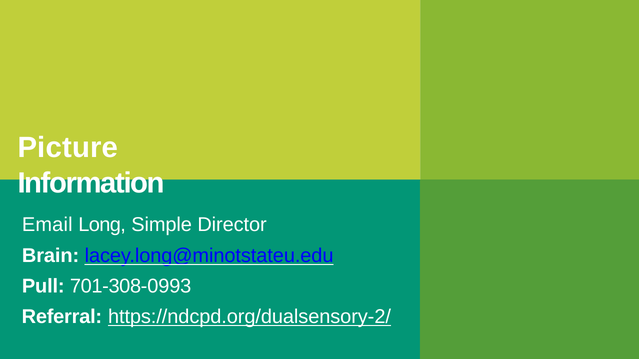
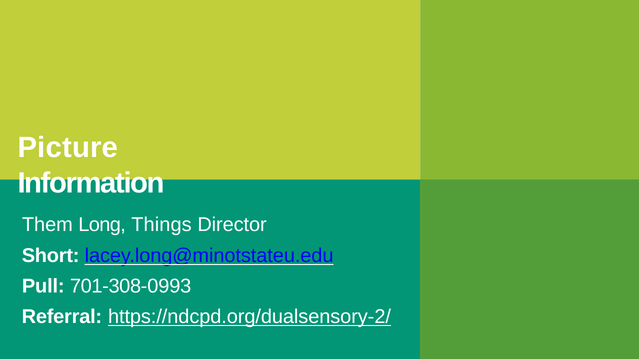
Email: Email -> Them
Simple: Simple -> Things
Brain: Brain -> Short
